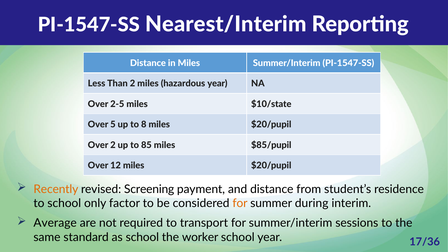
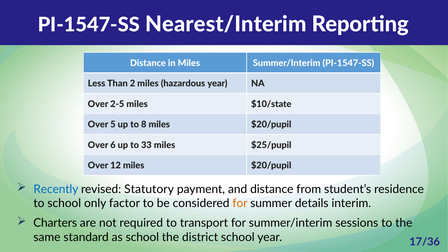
Over 2: 2 -> 6
85: 85 -> 33
$85/pupil: $85/pupil -> $25/pupil
Recently colour: orange -> blue
Screening: Screening -> Statutory
during: during -> details
Average: Average -> Charters
worker: worker -> district
